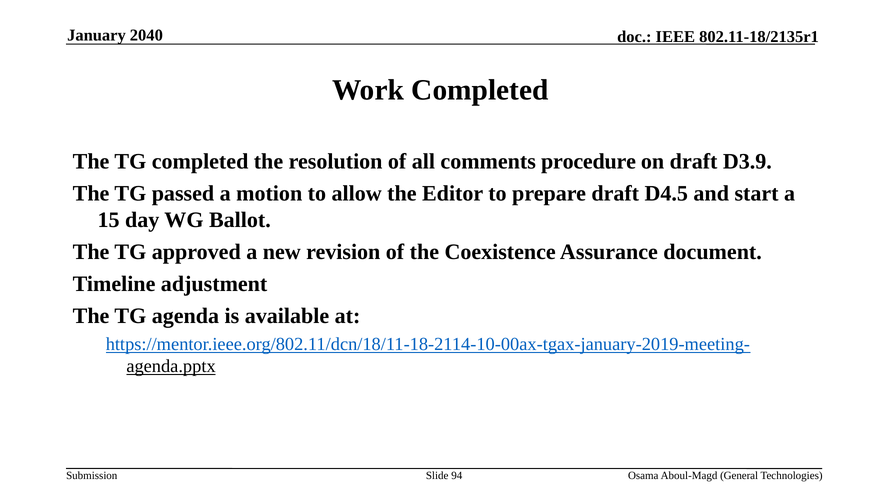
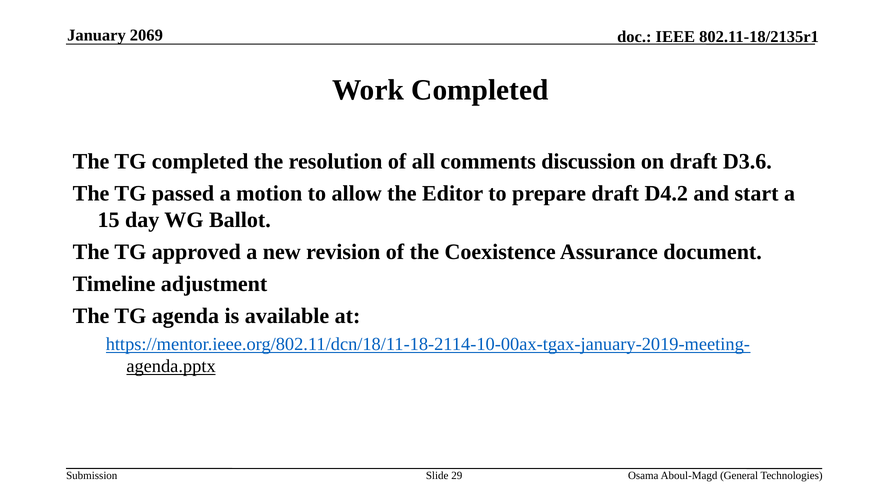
2040: 2040 -> 2069
procedure: procedure -> discussion
D3.9: D3.9 -> D3.6
D4.5: D4.5 -> D4.2
94: 94 -> 29
